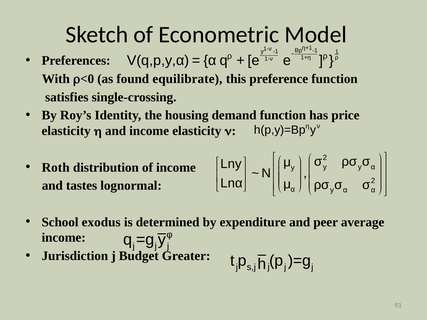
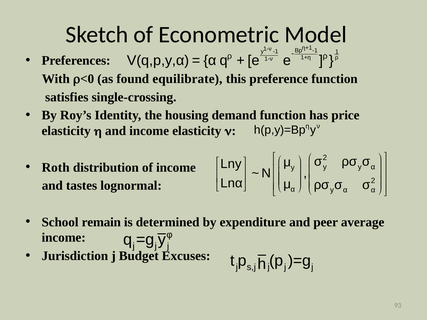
exodus: exodus -> remain
Greater: Greater -> Excuses
